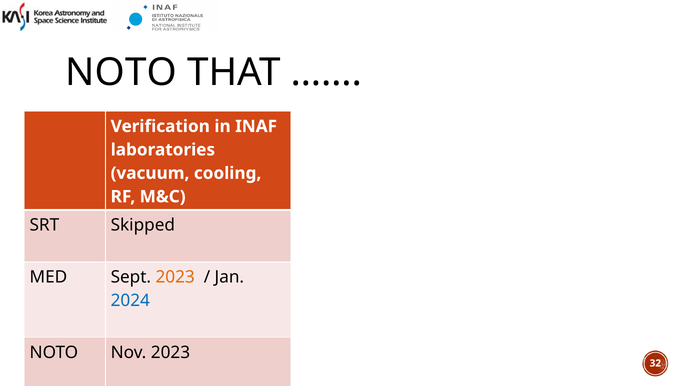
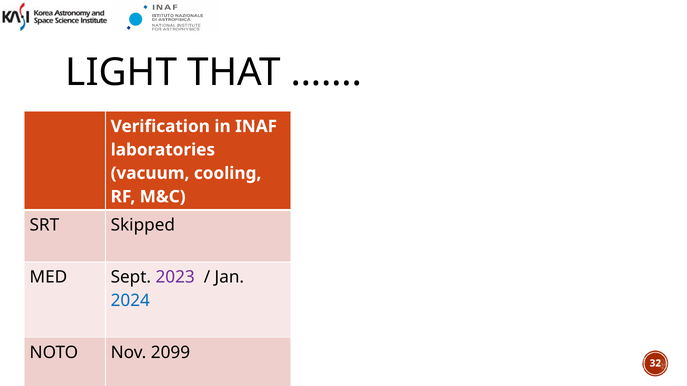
NOTO at (121, 72): NOTO -> LIGHT
2023 at (175, 278) colour: orange -> purple
Nov 2023: 2023 -> 2099
